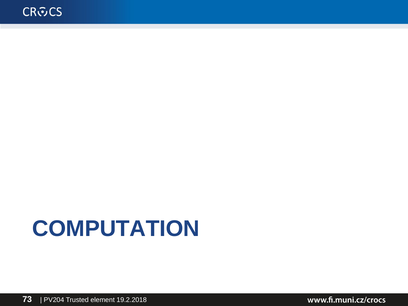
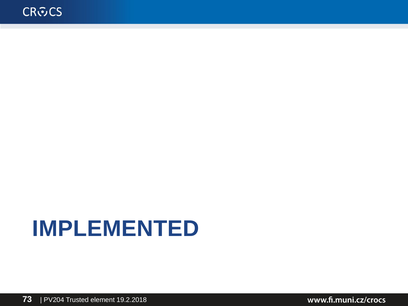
COMPUTATION: COMPUTATION -> IMPLEMENTED
